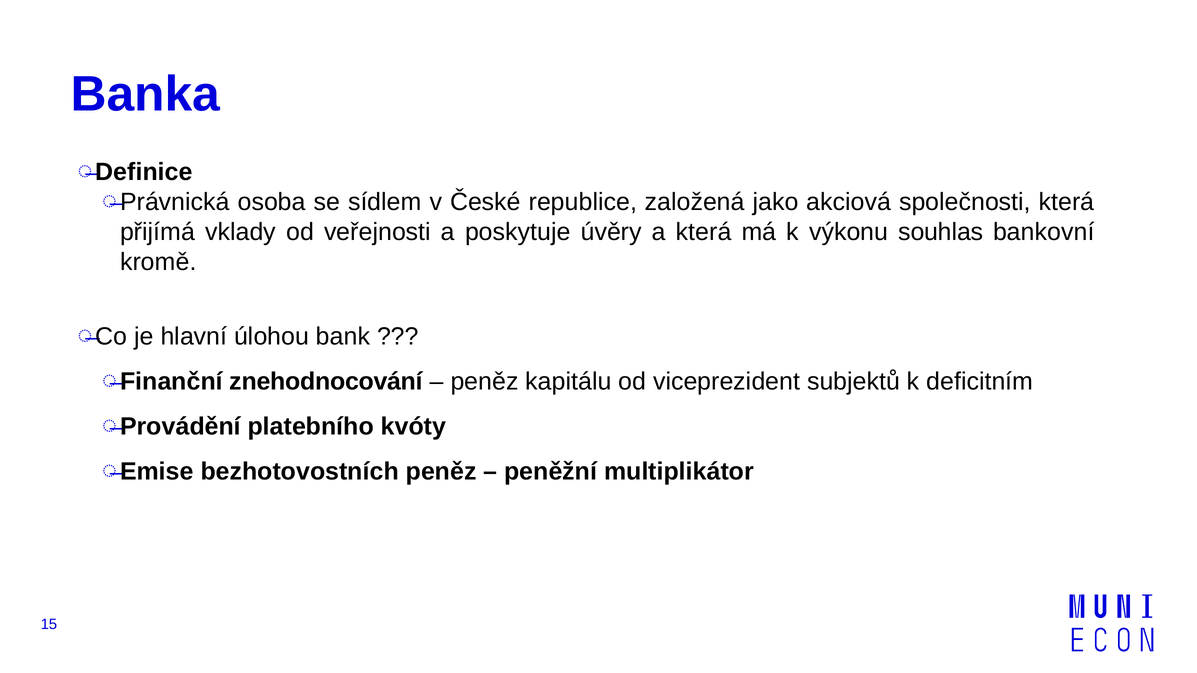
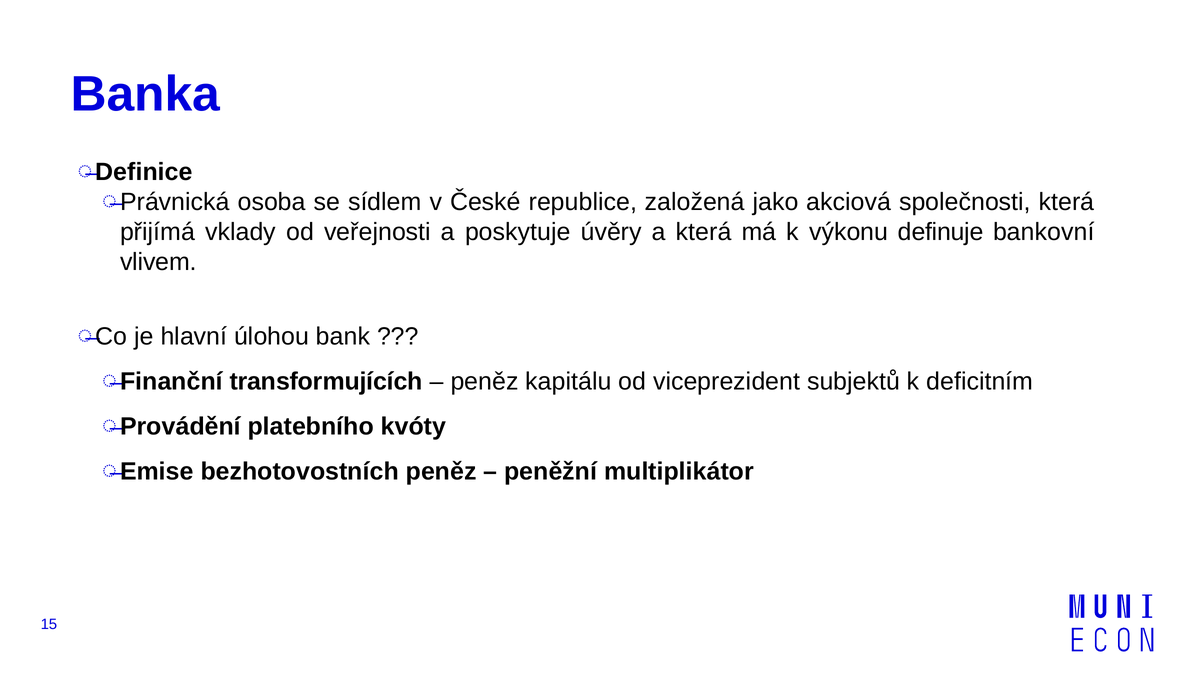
souhlas: souhlas -> definuje
kromě: kromě -> vlivem
znehodnocování: znehodnocování -> transformujících
